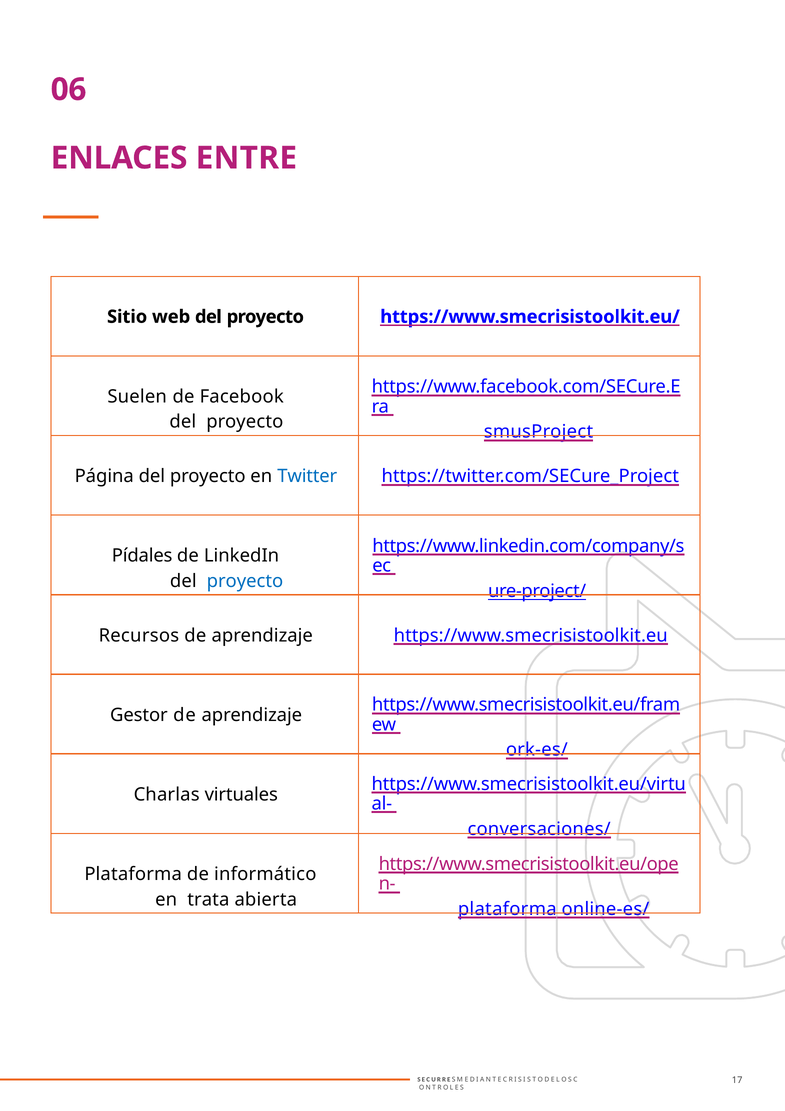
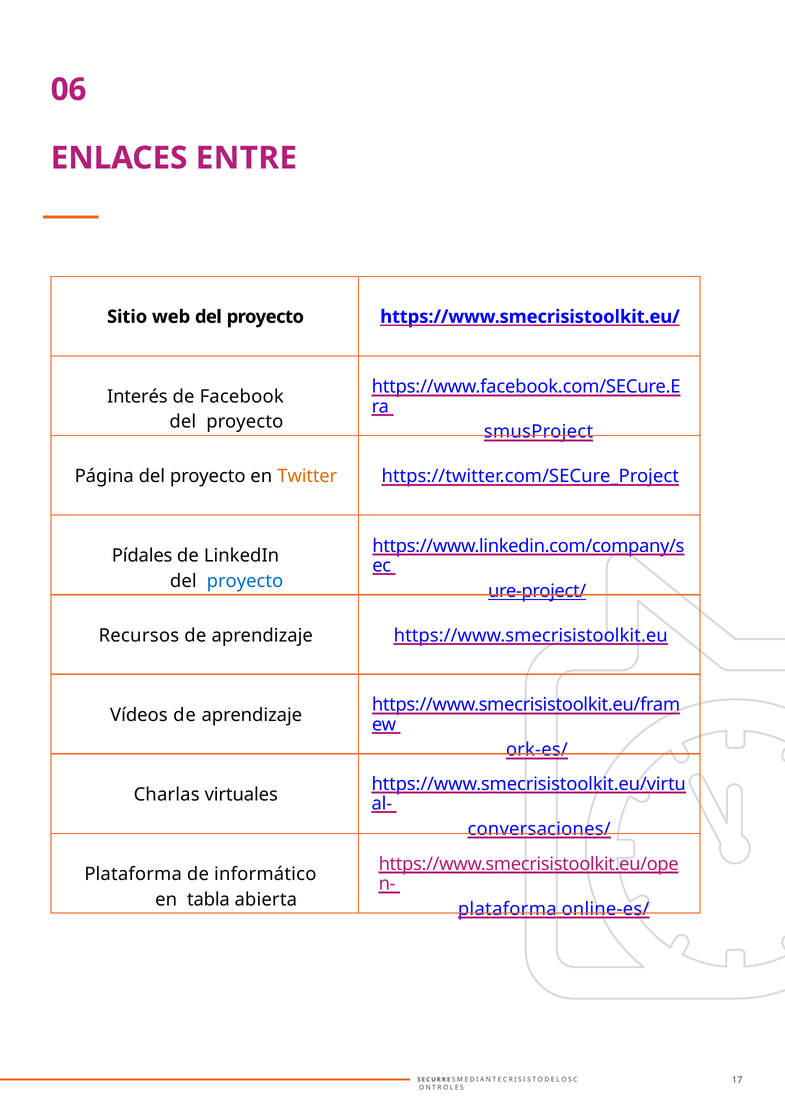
Suelen: Suelen -> Interés
Twitter colour: blue -> orange
Gestor: Gestor -> Vídeos
trata: trata -> tabla
